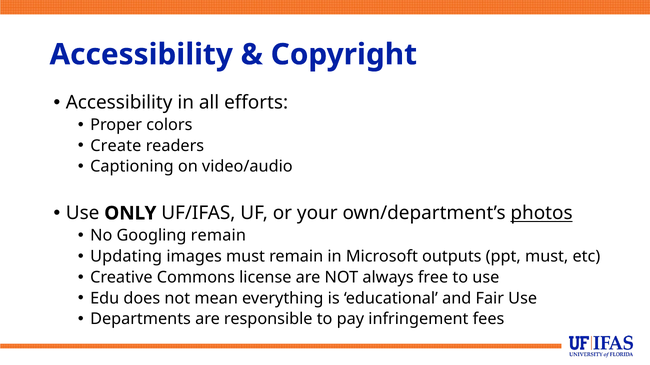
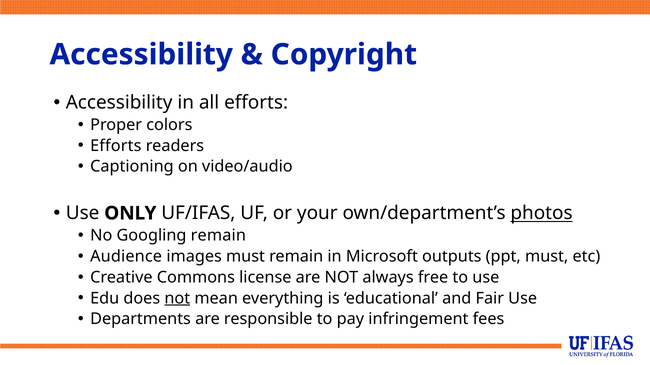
Create at (116, 146): Create -> Efforts
Updating: Updating -> Audience
not at (177, 299) underline: none -> present
